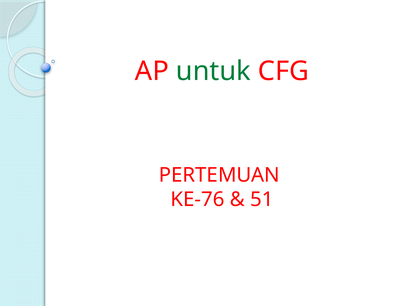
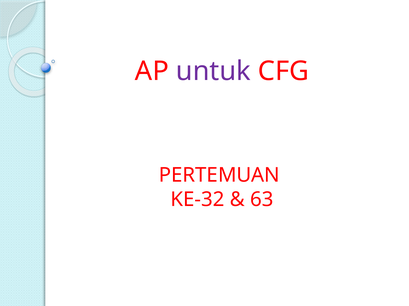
untuk colour: green -> purple
KE-76: KE-76 -> KE-32
51: 51 -> 63
